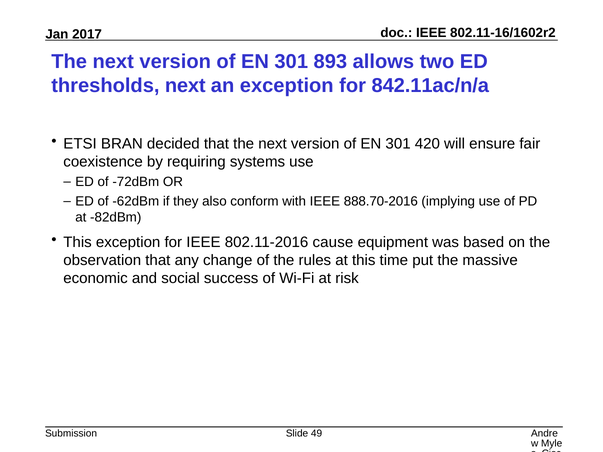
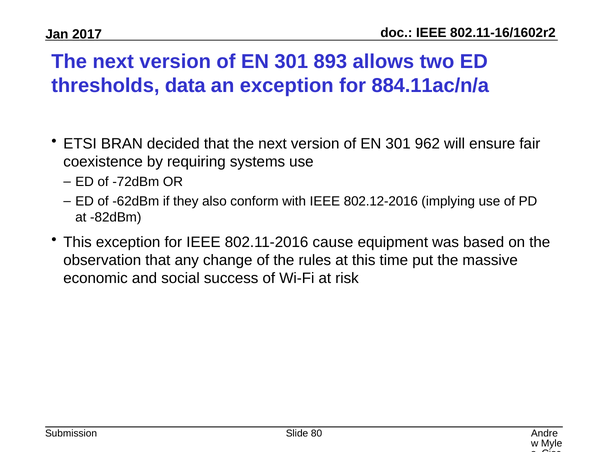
thresholds next: next -> data
842.11ac/n/a: 842.11ac/n/a -> 884.11ac/n/a
420: 420 -> 962
888.70-2016: 888.70-2016 -> 802.12-2016
49: 49 -> 80
